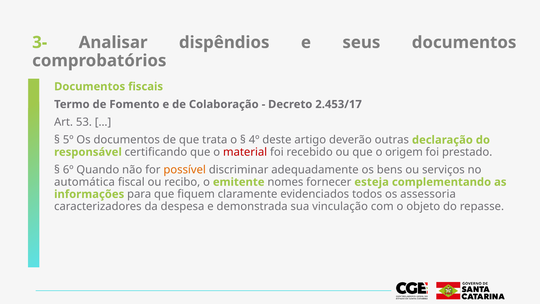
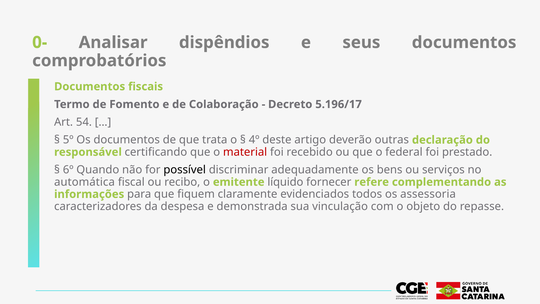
3-: 3- -> 0-
2.453/17: 2.453/17 -> 5.196/17
53: 53 -> 54
origem: origem -> federal
possível colour: orange -> black
nomes: nomes -> líquido
esteja: esteja -> refere
